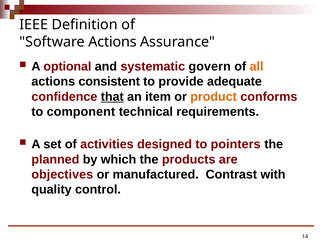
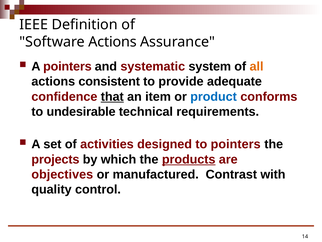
A optional: optional -> pointers
govern: govern -> system
product colour: orange -> blue
component: component -> undesirable
planned: planned -> projects
products underline: none -> present
